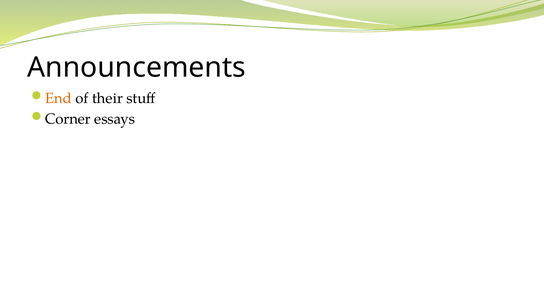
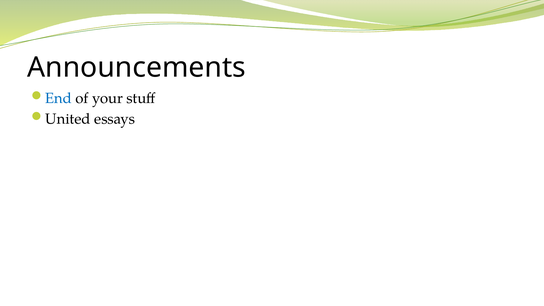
End colour: orange -> blue
their: their -> your
Corner: Corner -> United
